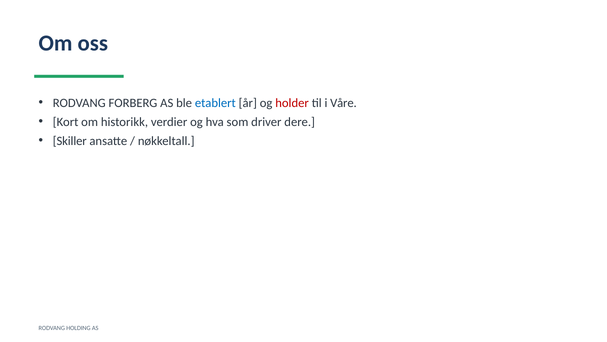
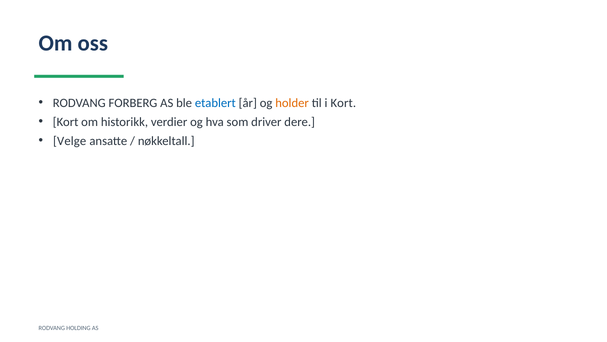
holder colour: red -> orange
i Våre: Våre -> Kort
Skiller: Skiller -> Velge
